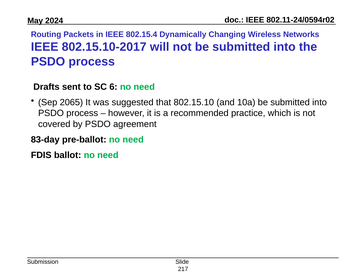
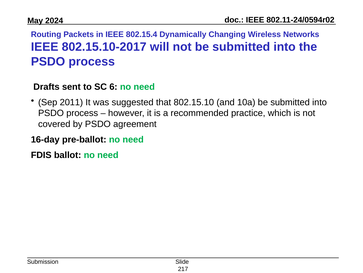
2065: 2065 -> 2011
83-day: 83-day -> 16-day
